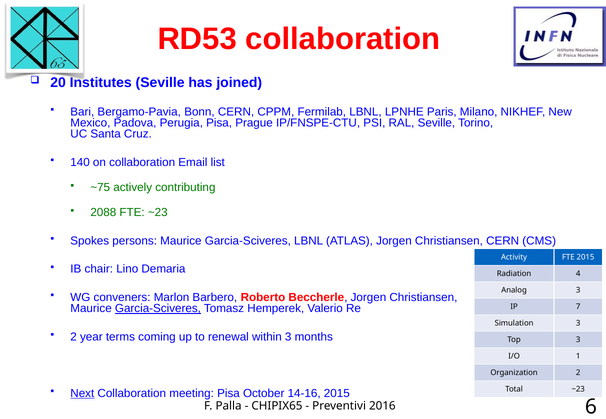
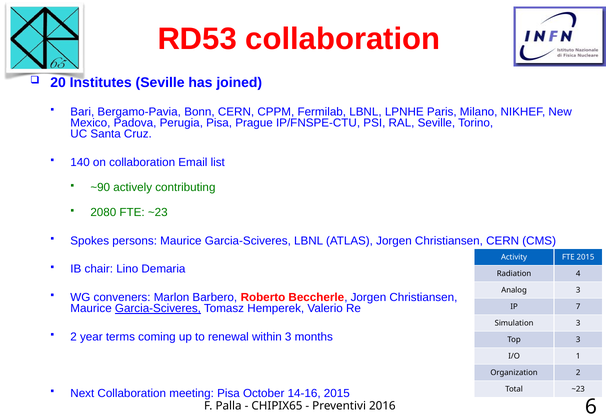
~75: ~75 -> ~90
2088: 2088 -> 2080
Next underline: present -> none
